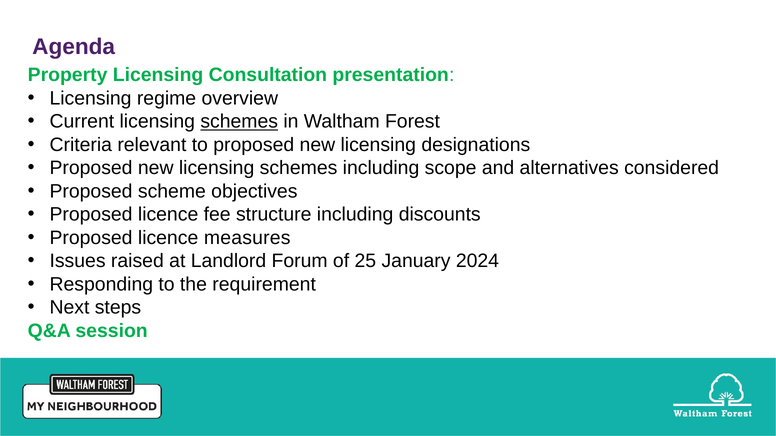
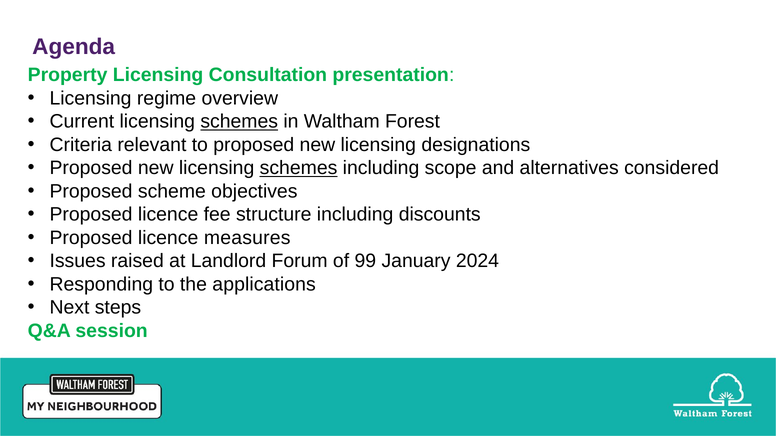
schemes at (299, 168) underline: none -> present
25: 25 -> 99
requirement: requirement -> applications
